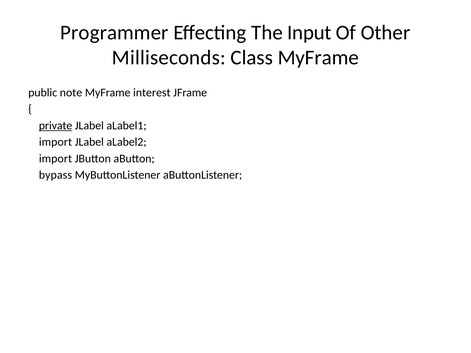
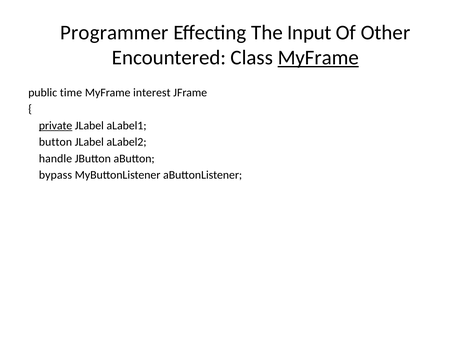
Milliseconds: Milliseconds -> Encountered
MyFrame at (318, 58) underline: none -> present
note: note -> time
import at (55, 142): import -> button
import at (55, 159): import -> handle
